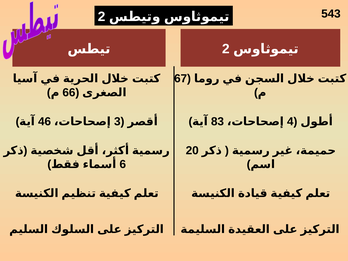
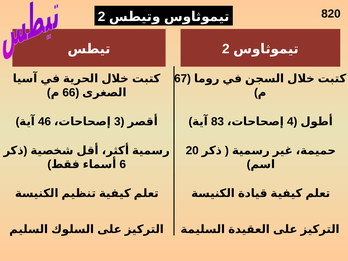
543: 543 -> 820
